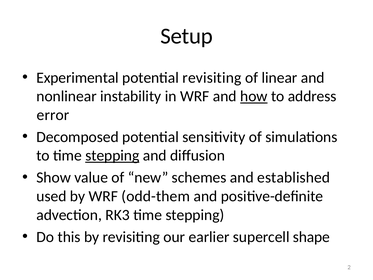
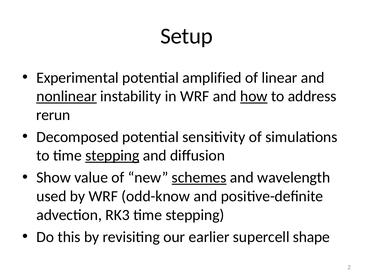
potential revisiting: revisiting -> amplified
nonlinear underline: none -> present
error: error -> rerun
schemes underline: none -> present
established: established -> wavelength
odd-them: odd-them -> odd-know
